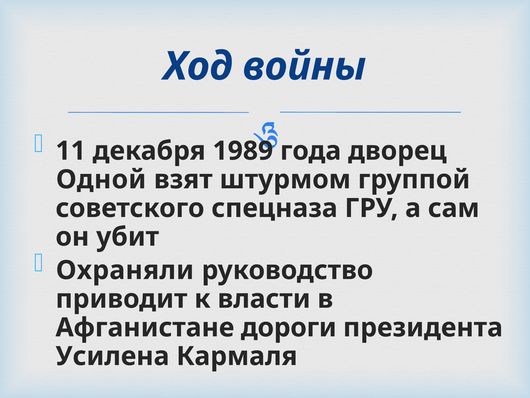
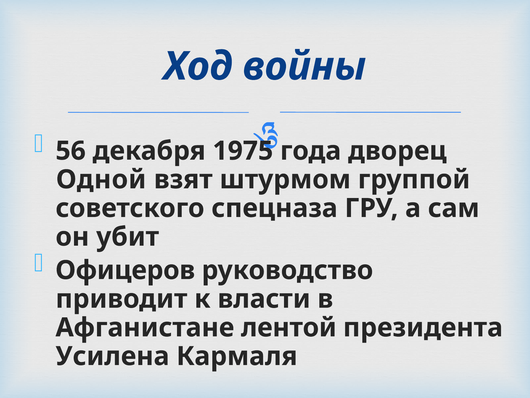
11: 11 -> 56
1989: 1989 -> 1975
Охраняли: Охраняли -> Офицеров
дороги: дороги -> лентой
